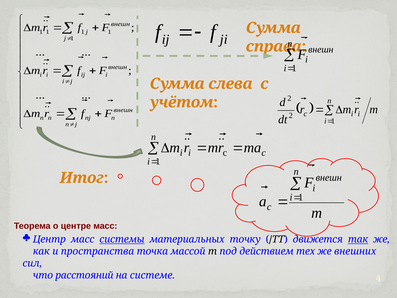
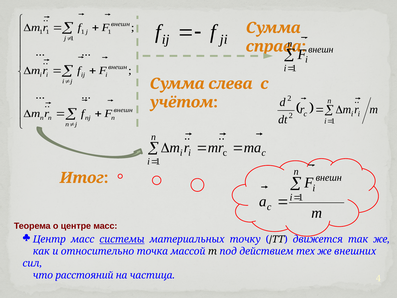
так underline: present -> none
пространства: пространства -> относительно
системе: системе -> частица
